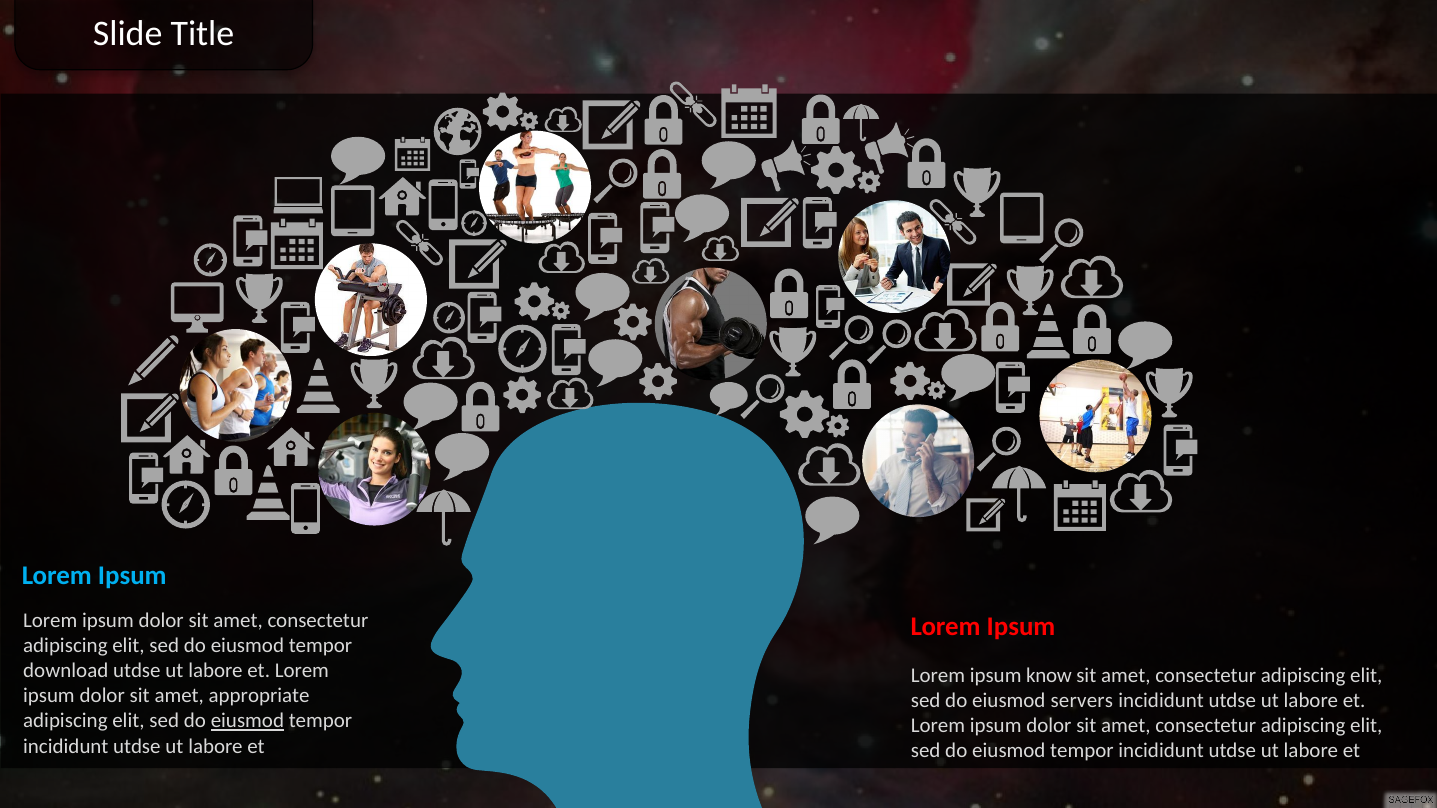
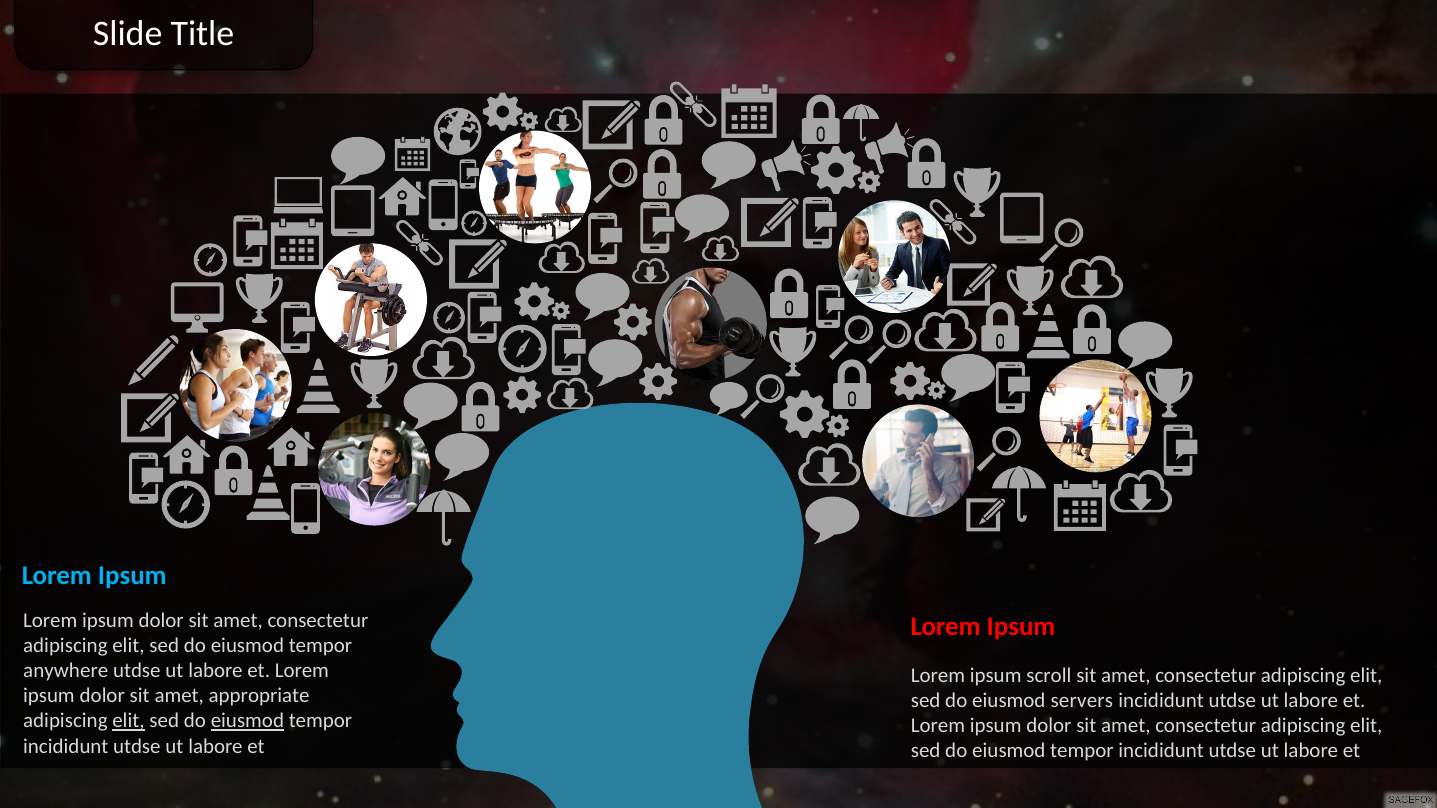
download: download -> anywhere
know: know -> scroll
elit at (128, 721) underline: none -> present
